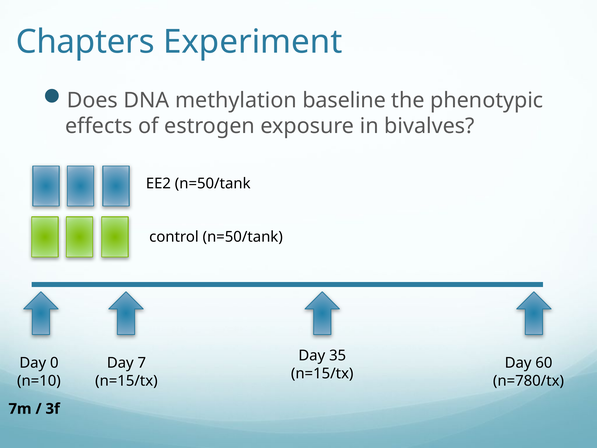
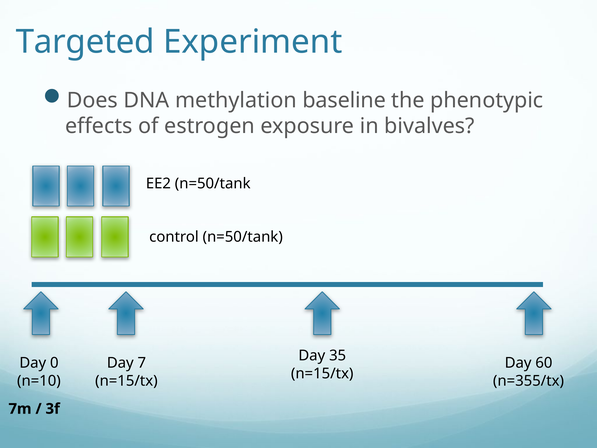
Chapters: Chapters -> Targeted
n=780/tx: n=780/tx -> n=355/tx
